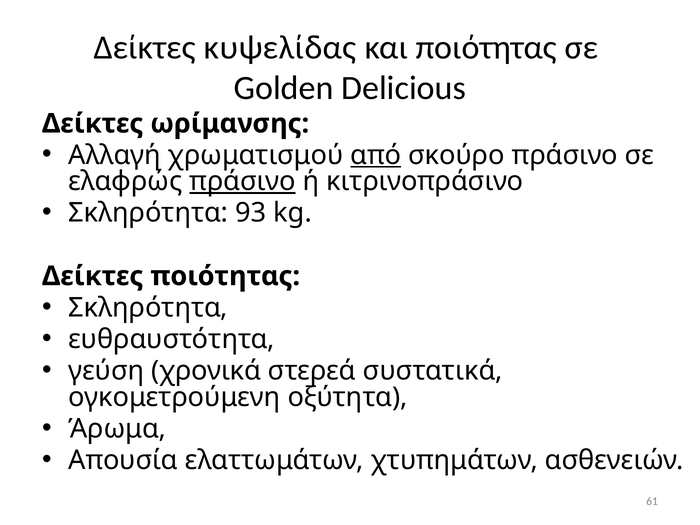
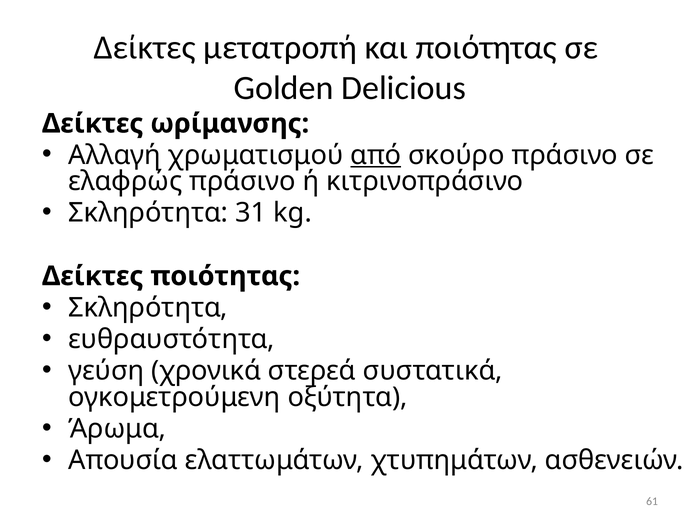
κυψελίδας: κυψελίδας -> μετατροπή
πράσινο at (243, 181) underline: present -> none
93: 93 -> 31
